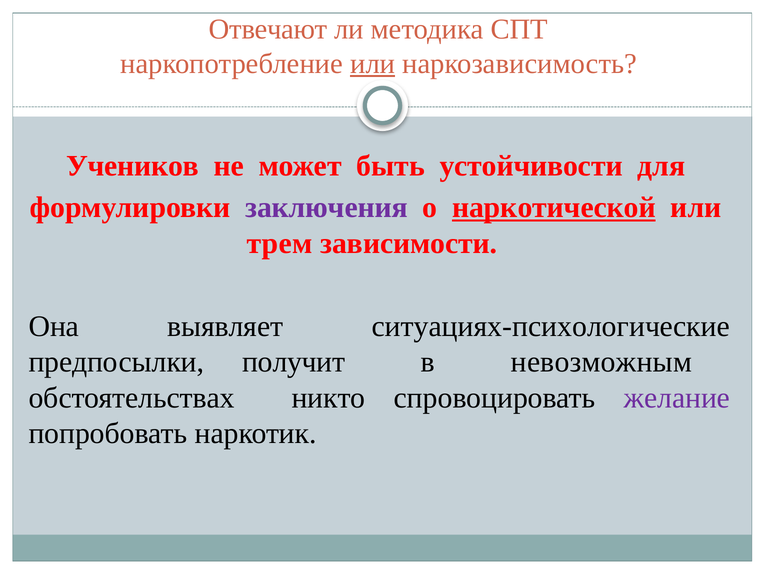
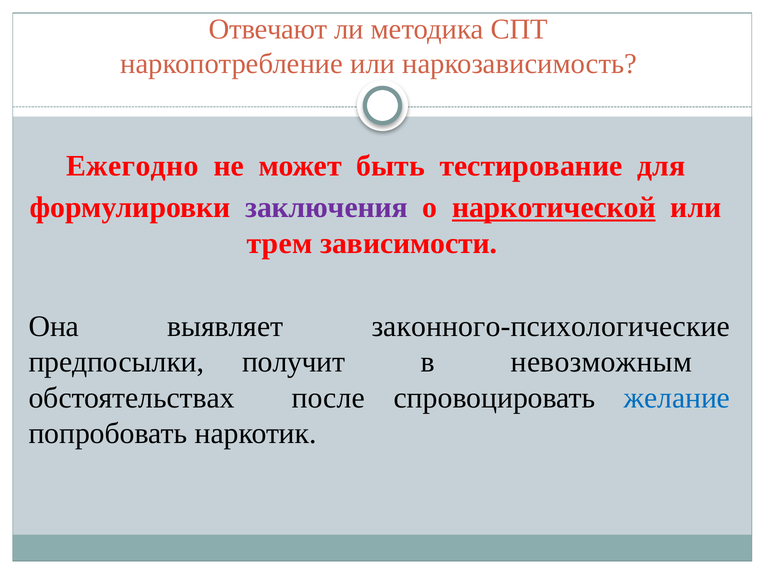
или at (373, 64) underline: present -> none
Учеников: Учеников -> Ежегодно
устойчивости: устойчивости -> тестирование
ситуациях-психологические: ситуациях-психологические -> законного-психологические
никто: никто -> после
желание colour: purple -> blue
